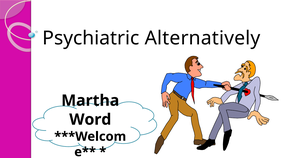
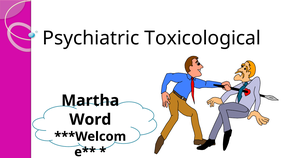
Alternatively: Alternatively -> Toxicological
